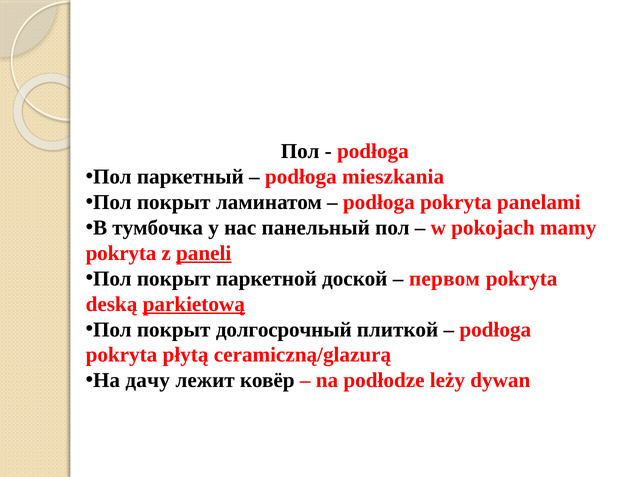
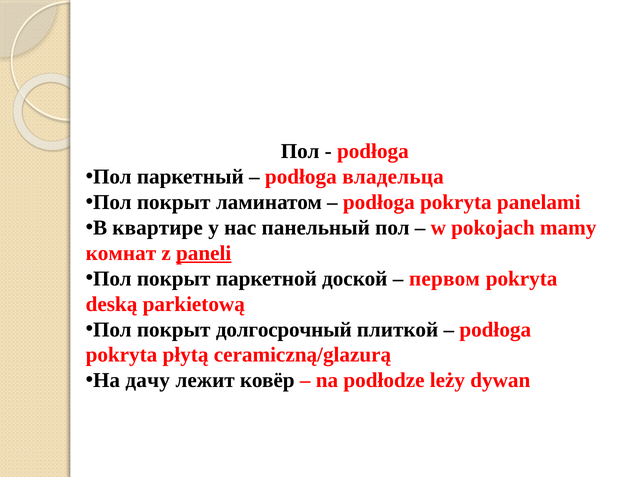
mieszkania: mieszkania -> владельца
тумбочка: тумбочка -> квартире
pokryta at (121, 253): pokryta -> комнат
parkietową underline: present -> none
